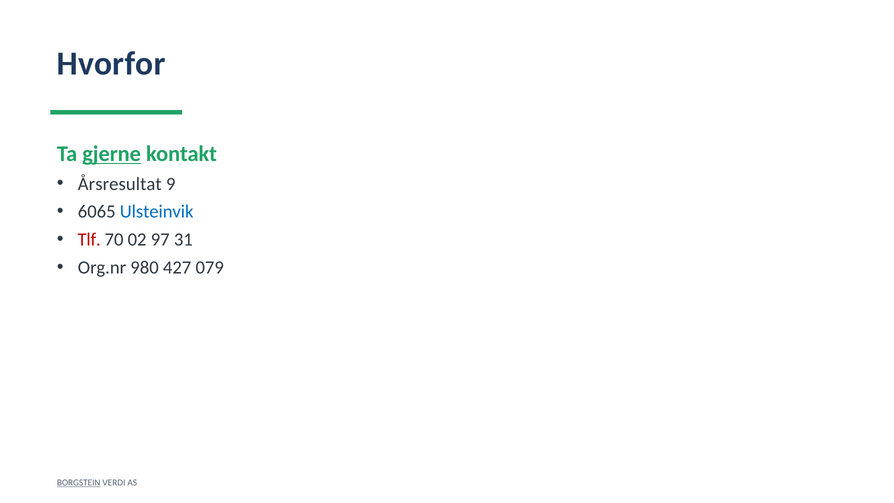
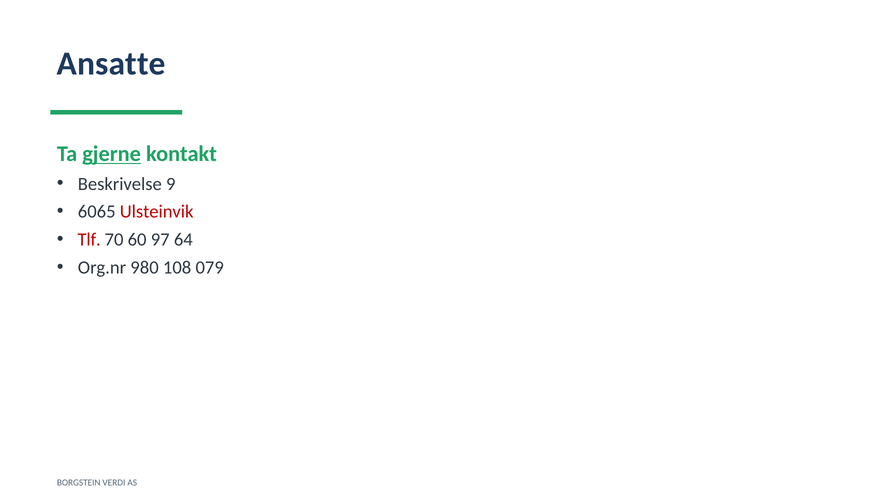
Hvorfor: Hvorfor -> Ansatte
Årsresultat: Årsresultat -> Beskrivelse
Ulsteinvik colour: blue -> red
02: 02 -> 60
31: 31 -> 64
427: 427 -> 108
BORGSTEIN underline: present -> none
